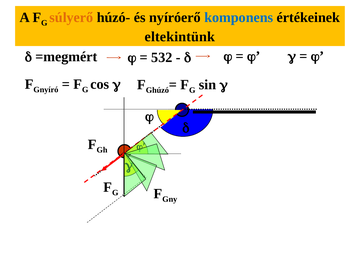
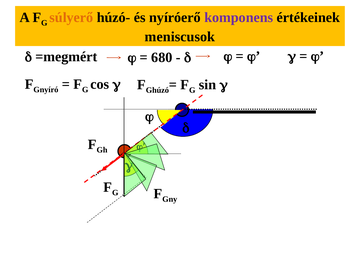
komponens colour: blue -> purple
eltekintünk: eltekintünk -> meniscusok
532: 532 -> 680
